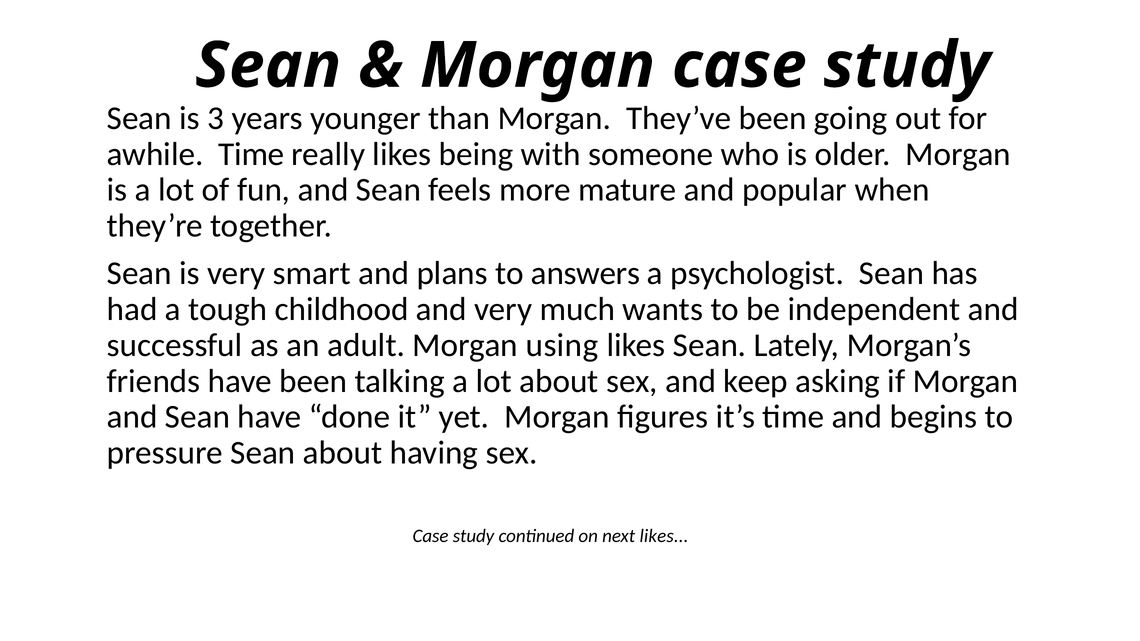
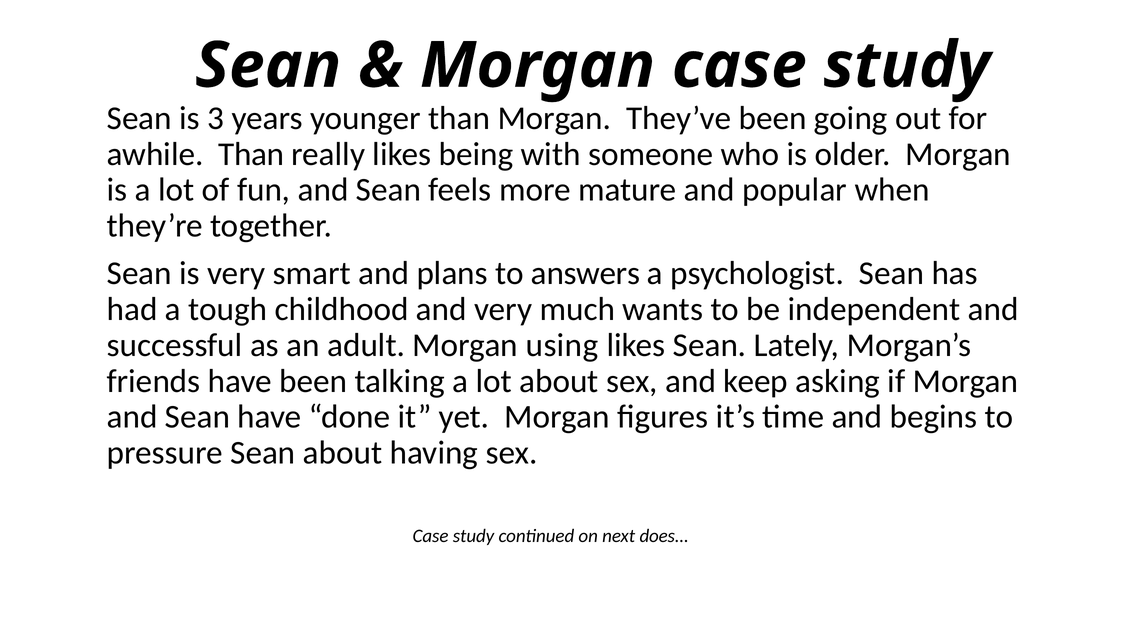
awhile Time: Time -> Than
next likes: likes -> does
